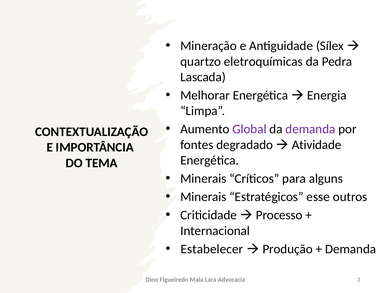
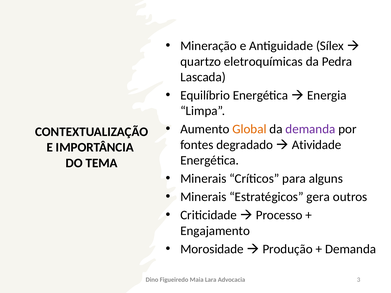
Melhorar: Melhorar -> Equilíbrio
Global colour: purple -> orange
esse: esse -> gera
Internacional: Internacional -> Engajamento
Estabelecer: Estabelecer -> Morosidade
